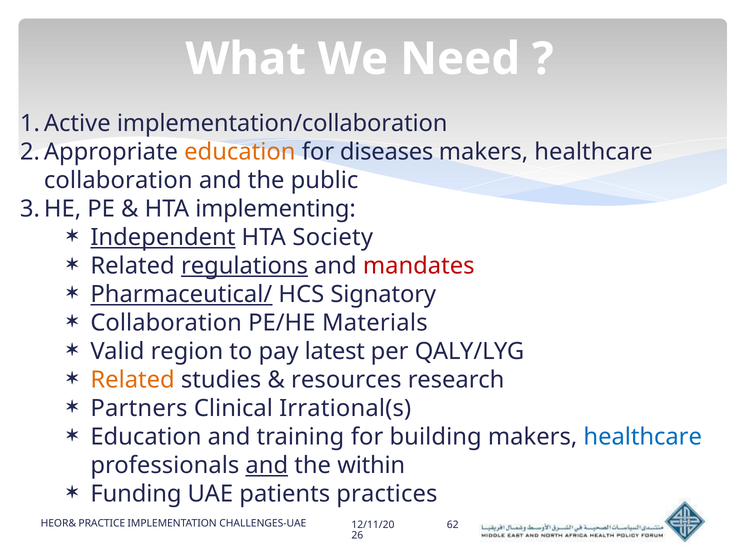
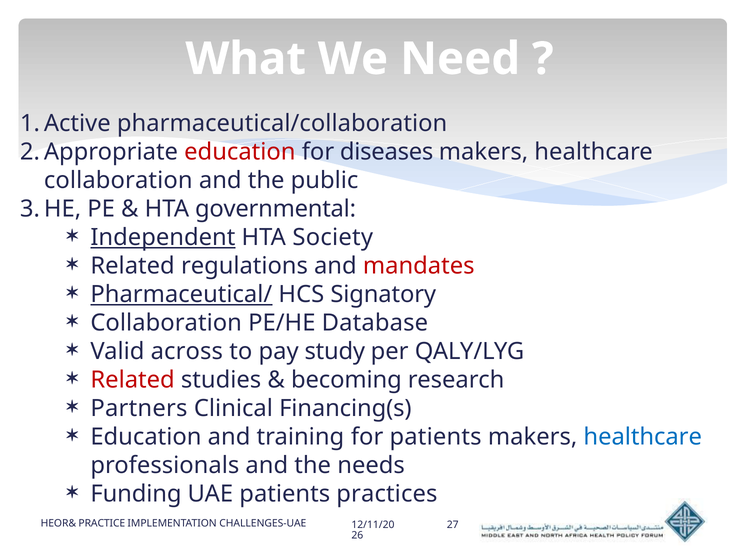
implementation/collaboration: implementation/collaboration -> pharmaceutical/collaboration
education at (240, 152) colour: orange -> red
implementing: implementing -> governmental
regulations underline: present -> none
Materials: Materials -> Database
region: region -> across
latest: latest -> study
Related at (133, 381) colour: orange -> red
resources: resources -> becoming
Irrational(s: Irrational(s -> Financing(s
for building: building -> patients
and at (267, 466) underline: present -> none
within: within -> needs
62: 62 -> 27
